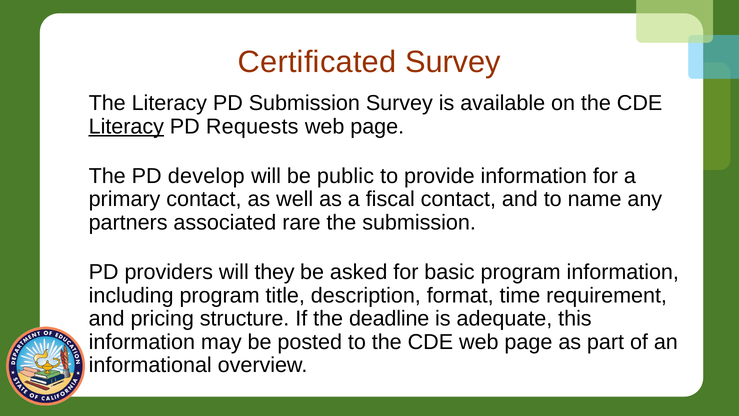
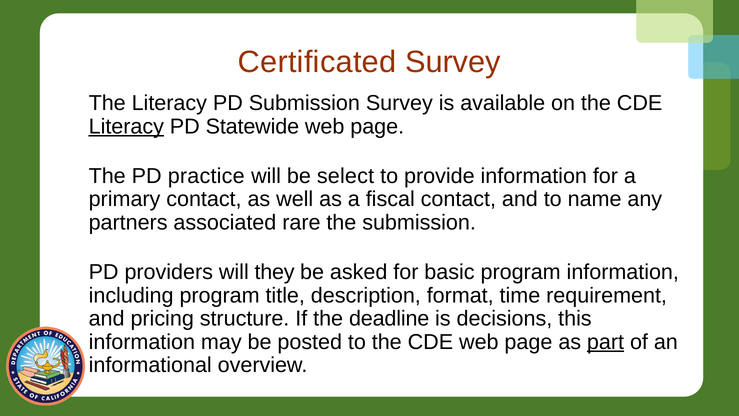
Requests: Requests -> Statewide
develop: develop -> practice
public: public -> select
adequate: adequate -> decisions
part underline: none -> present
